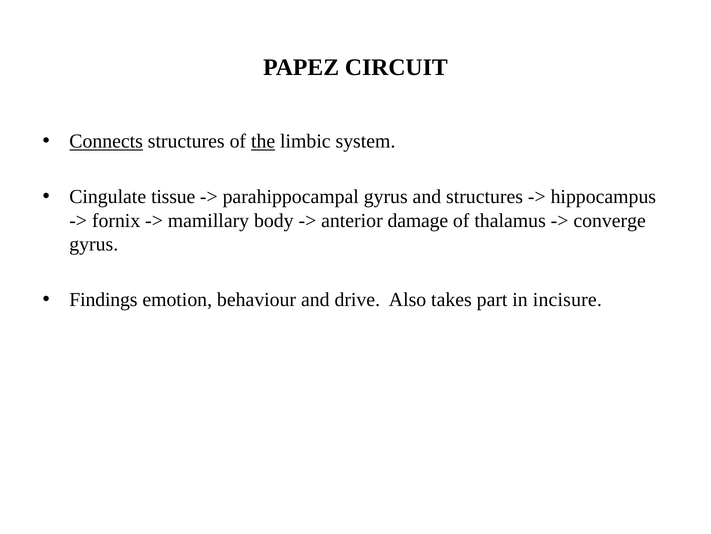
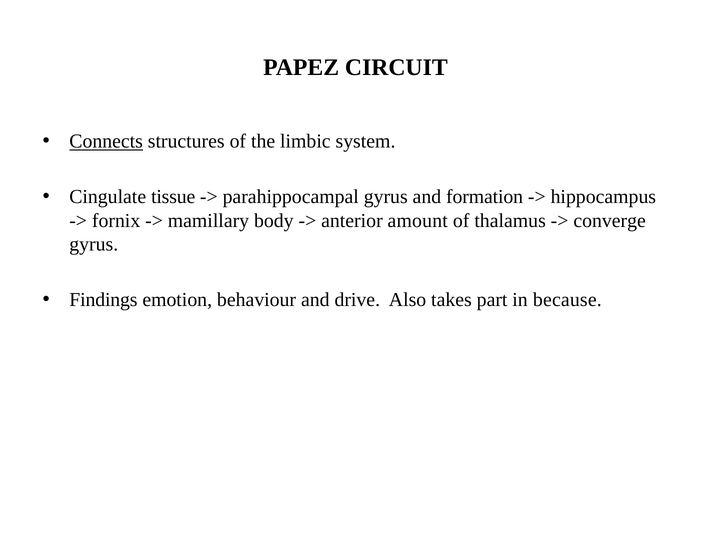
the underline: present -> none
and structures: structures -> formation
damage: damage -> amount
incisure: incisure -> because
